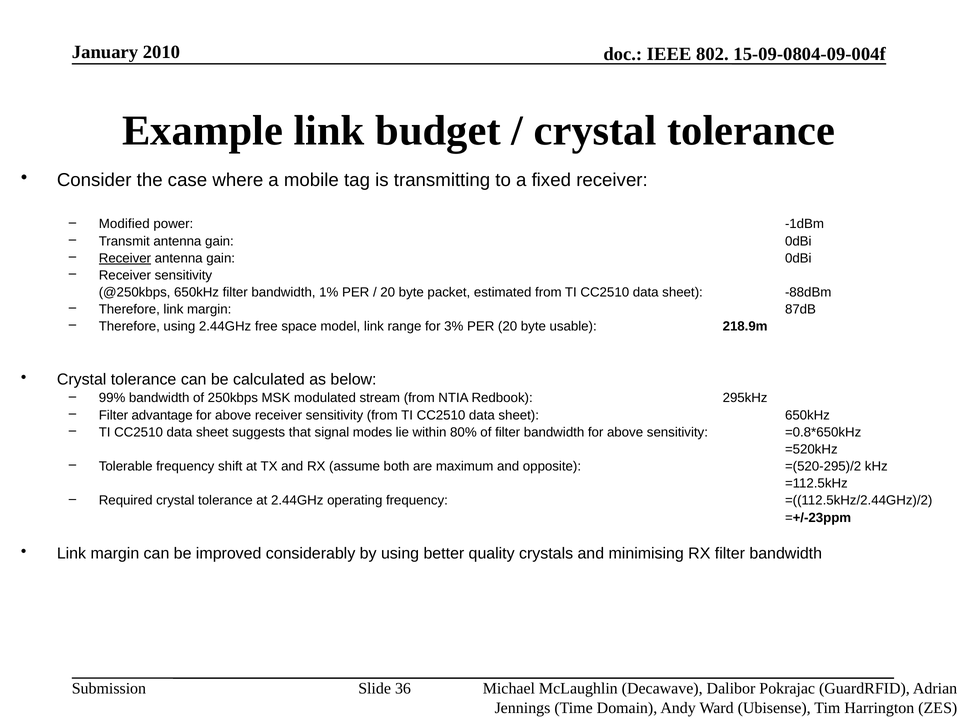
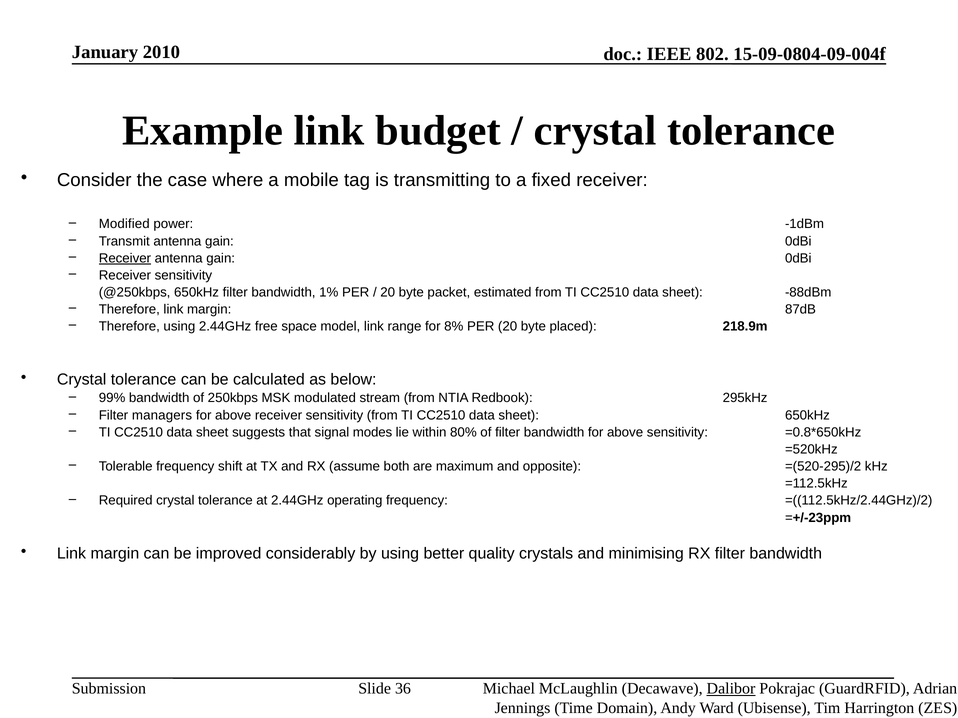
3%: 3% -> 8%
usable: usable -> placed
advantage: advantage -> managers
Dalibor underline: none -> present
